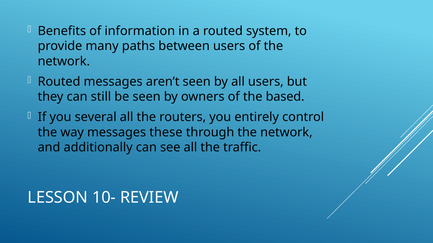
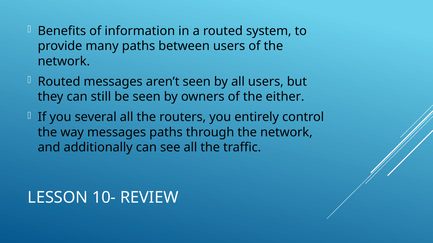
based: based -> either
messages these: these -> paths
